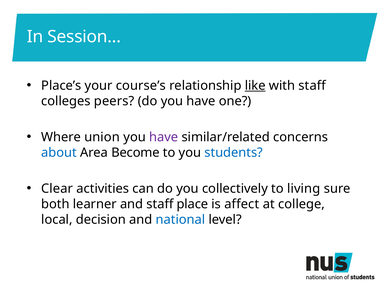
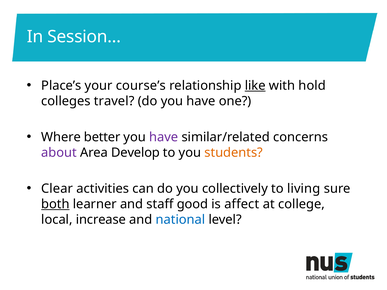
with staff: staff -> hold
peers: peers -> travel
union: union -> better
about colour: blue -> purple
Become: Become -> Develop
students colour: blue -> orange
both underline: none -> present
place: place -> good
decision: decision -> increase
